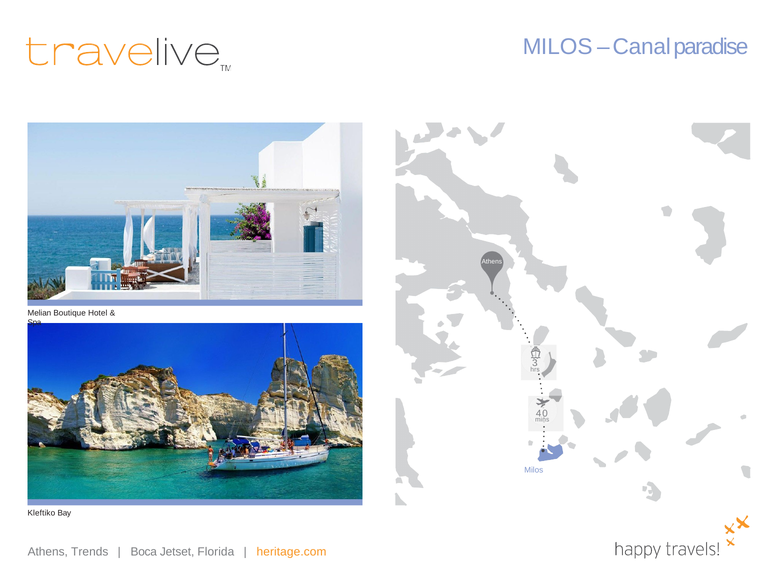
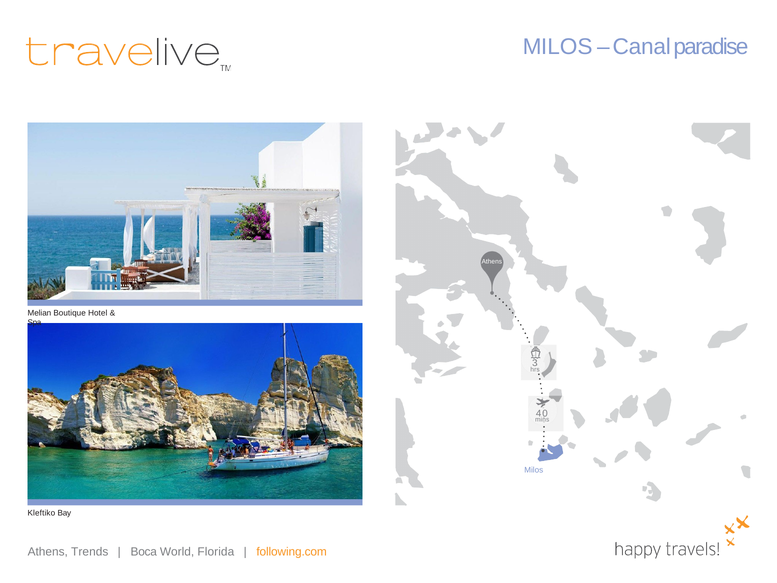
Jetset: Jetset -> World
heritage.com: heritage.com -> following.com
